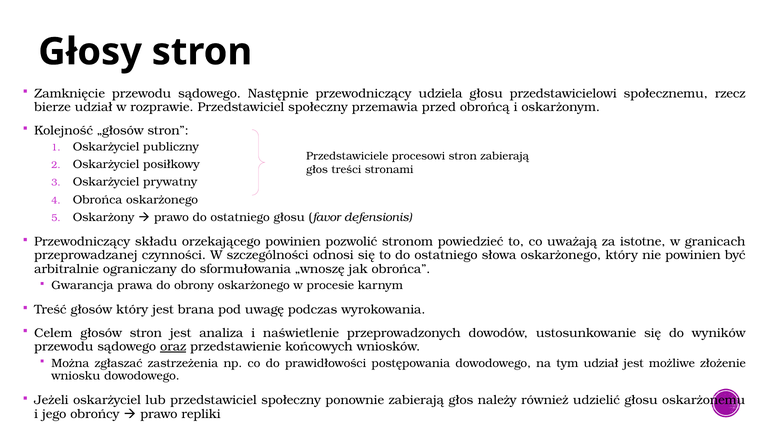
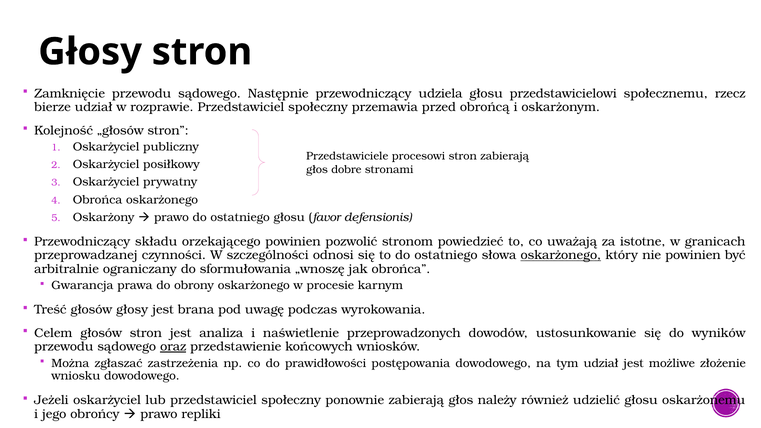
treści: treści -> dobre
oskarżonego at (561, 255) underline: none -> present
głosów który: który -> głosy
